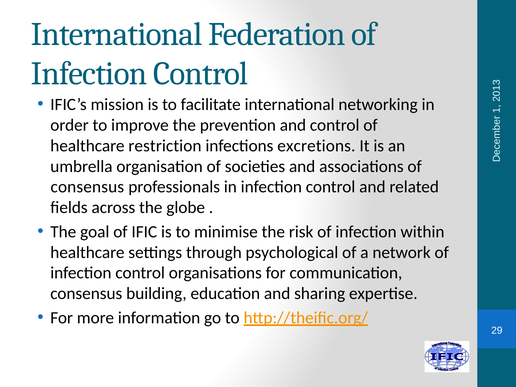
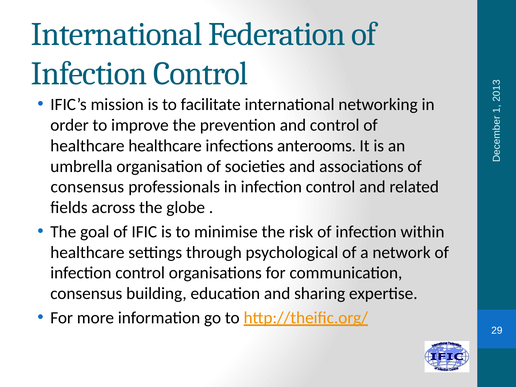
healthcare restriction: restriction -> healthcare
excretions: excretions -> anterooms
